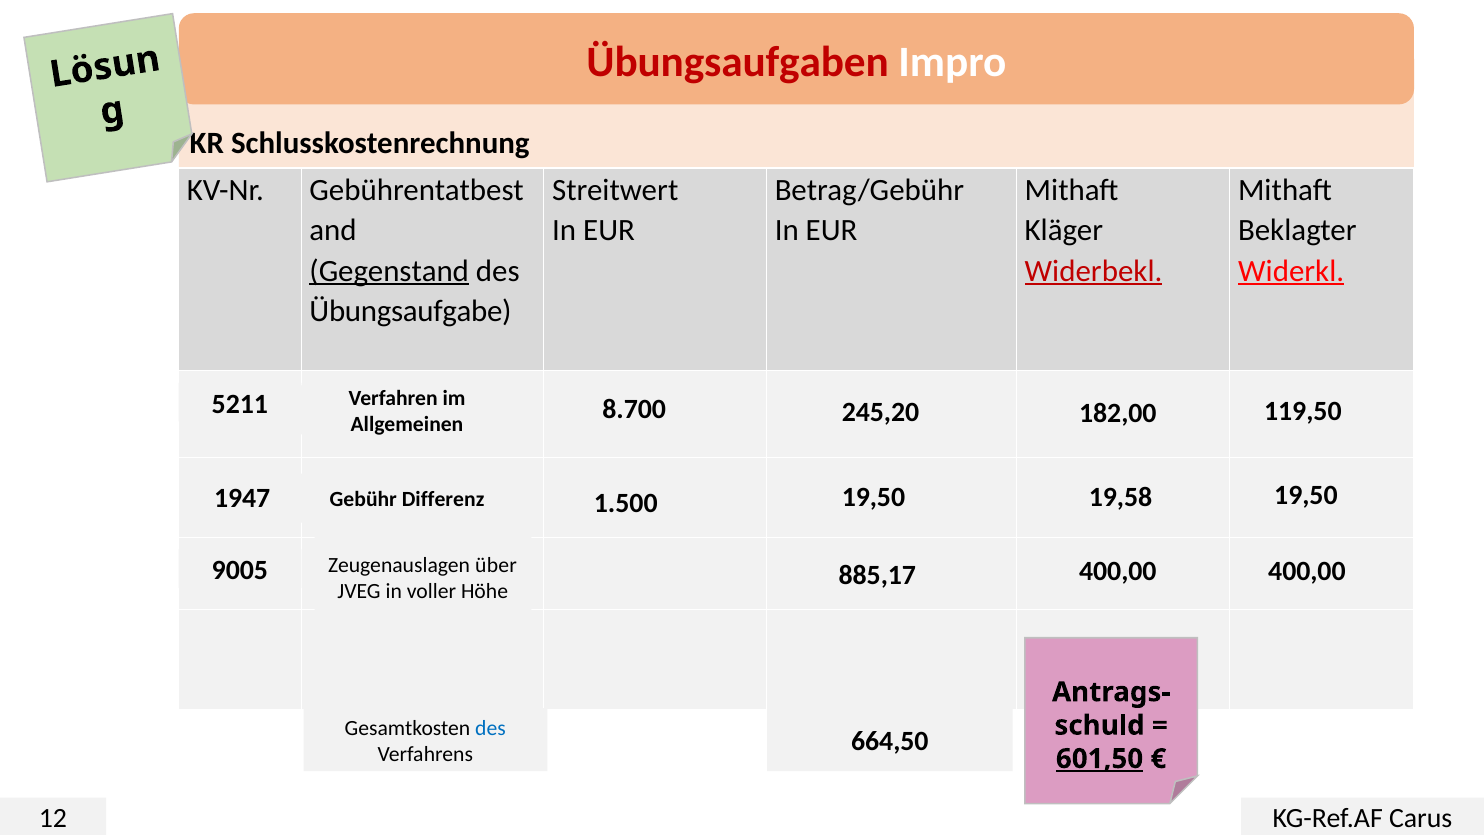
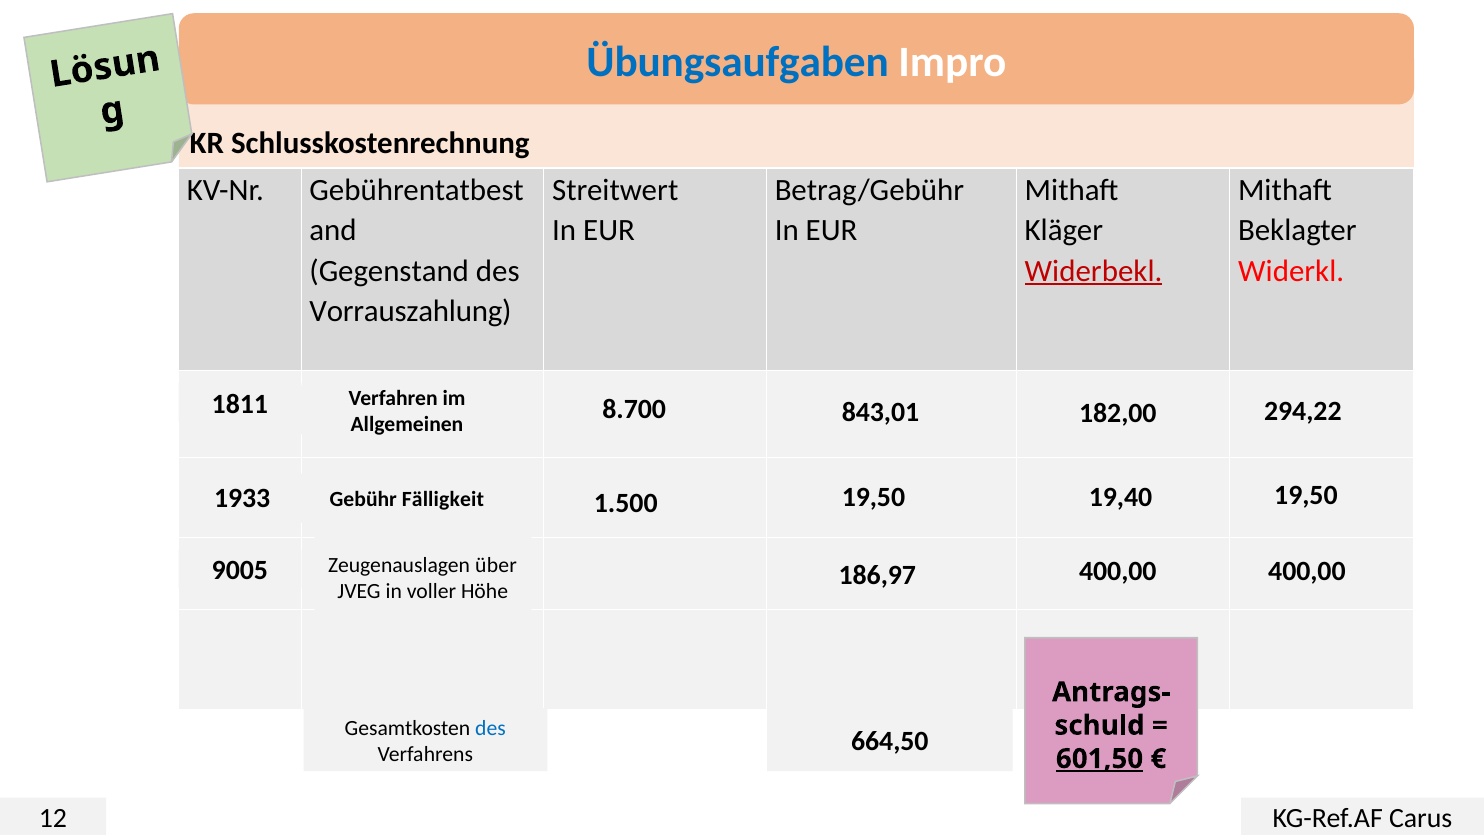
Übungsaufgaben colour: red -> blue
Gegenstand underline: present -> none
Widerkl underline: present -> none
Übungsaufgabe: Übungsaufgabe -> Vorrauszahlung
5211: 5211 -> 1811
245,20: 245,20 -> 843,01
119,50: 119,50 -> 294,22
1947: 1947 -> 1933
Differenz: Differenz -> Fälligkeit
19,58: 19,58 -> 19,40
885,17: 885,17 -> 186,97
